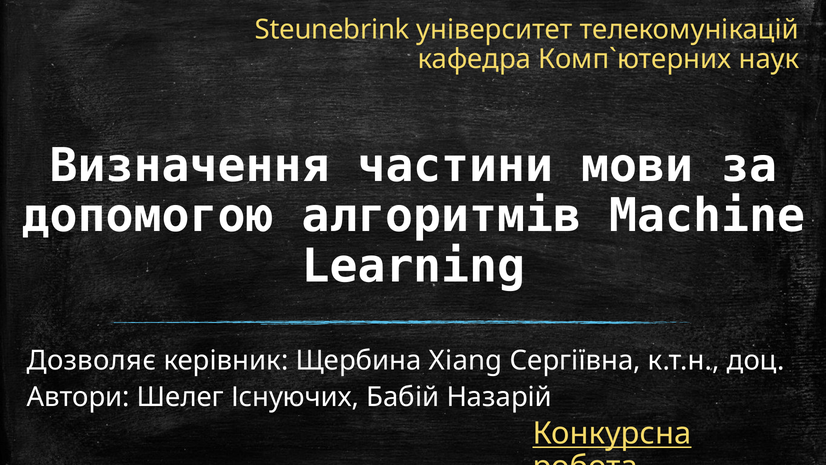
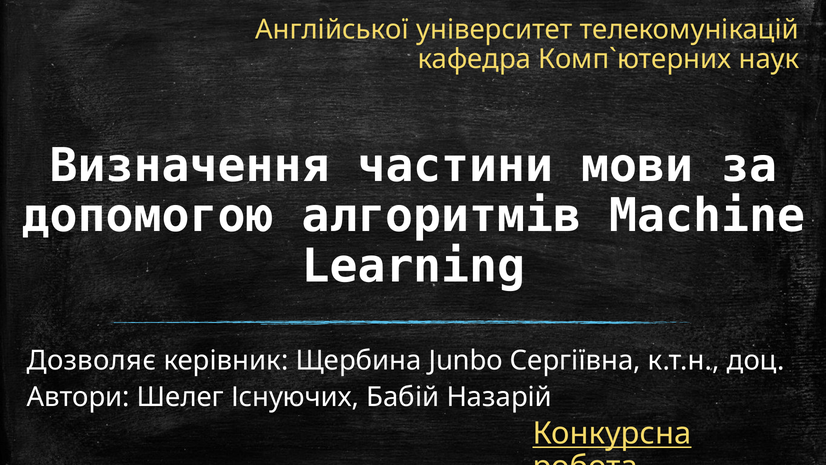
Steunebrink: Steunebrink -> Англійської
Xiang: Xiang -> Junbo
